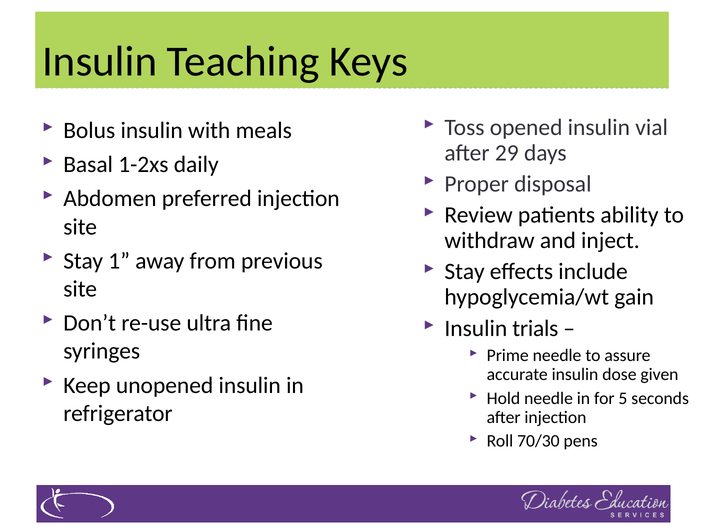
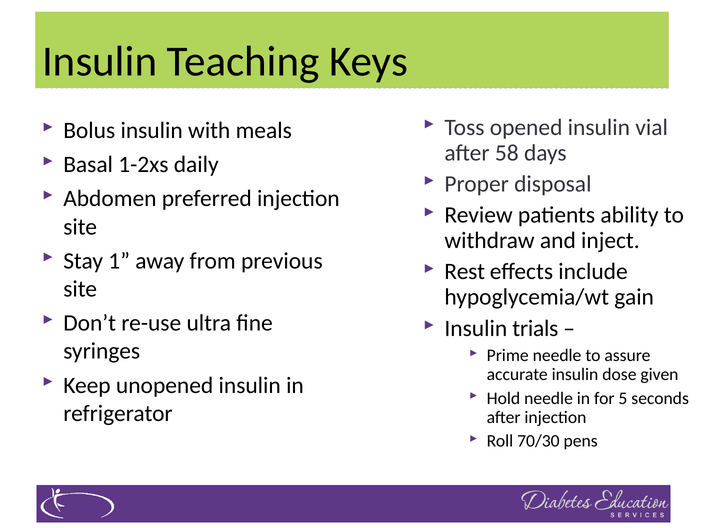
29: 29 -> 58
Stay at (465, 272): Stay -> Rest
